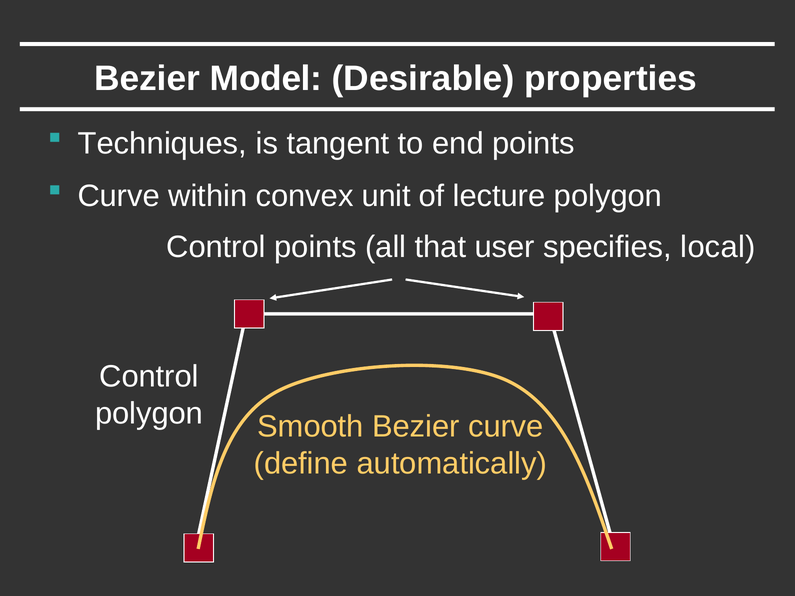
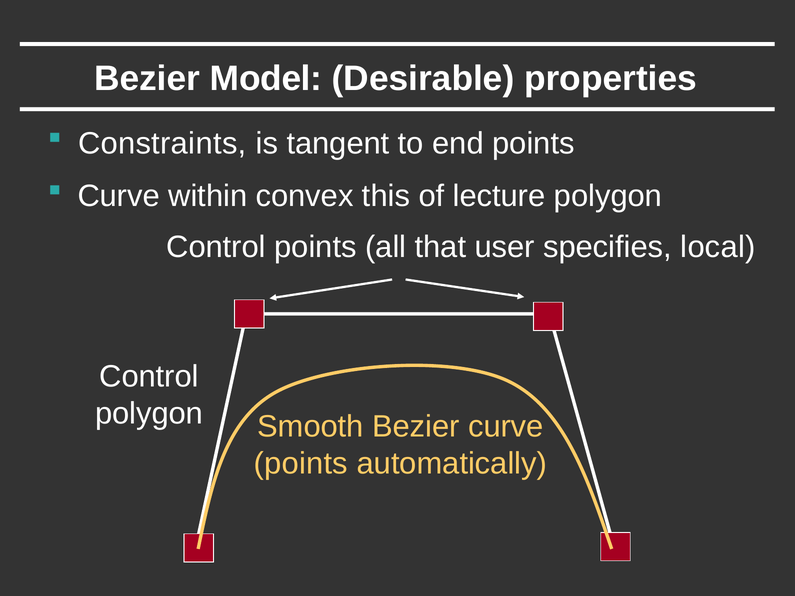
Techniques: Techniques -> Constraints
unit: unit -> this
define at (301, 464): define -> points
